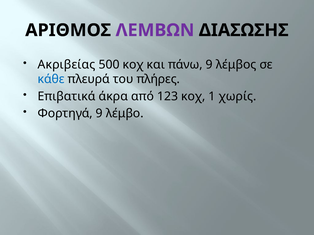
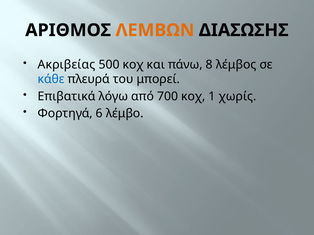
ΛΕΜΒΩΝ colour: purple -> orange
πάνω 9: 9 -> 8
πλήρες: πλήρες -> μπορεί
άκρα: άκρα -> λόγω
123: 123 -> 700
Φορτηγά 9: 9 -> 6
